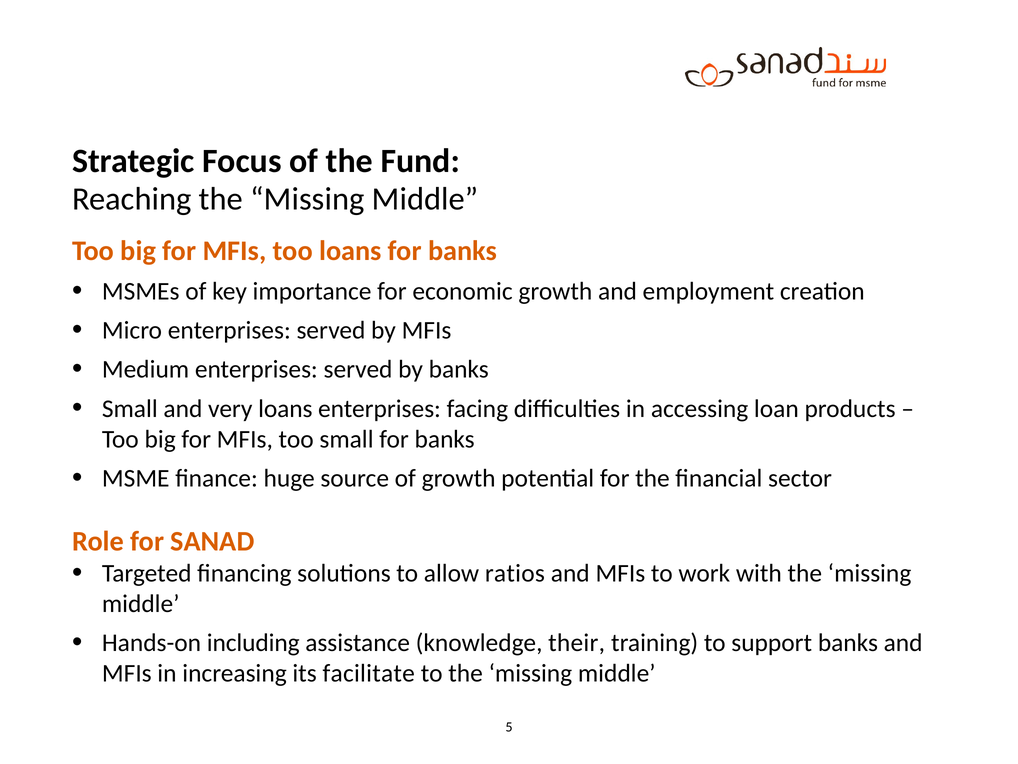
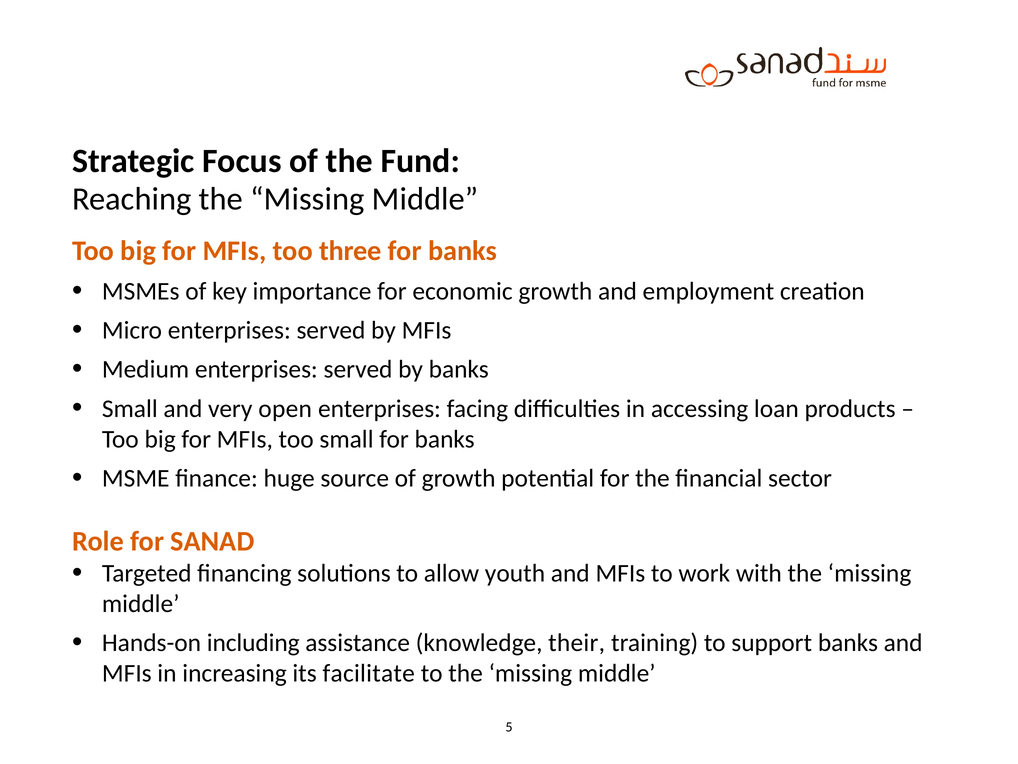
too loans: loans -> three
very loans: loans -> open
ratios: ratios -> youth
